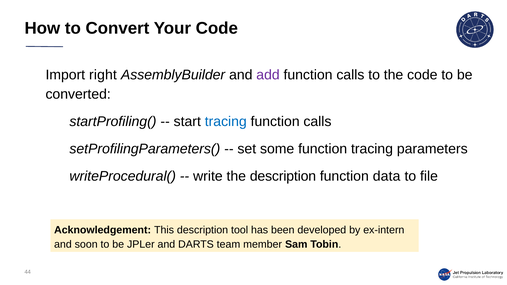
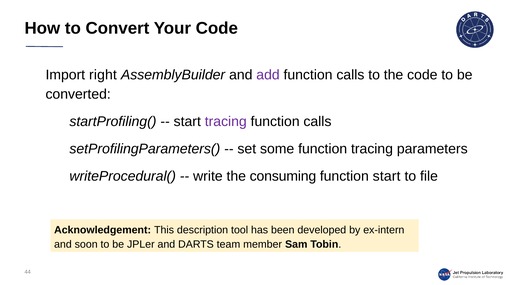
tracing at (226, 122) colour: blue -> purple
the description: description -> consuming
function data: data -> start
